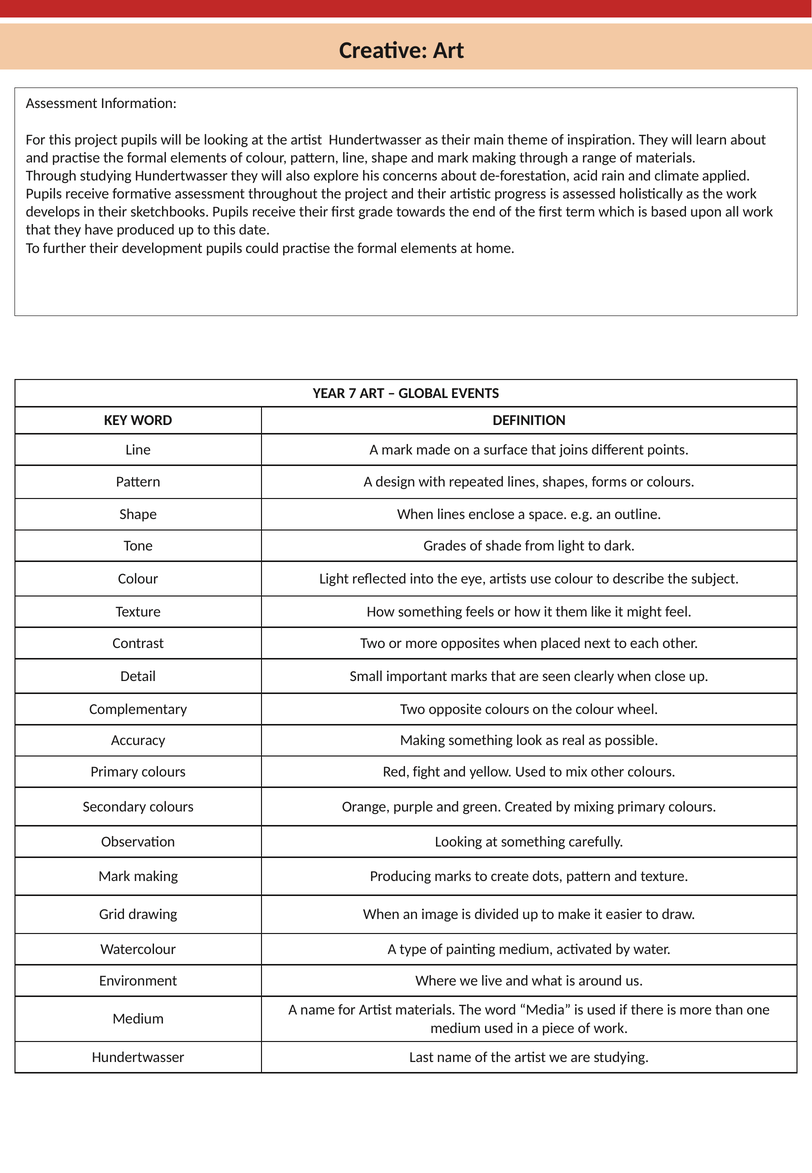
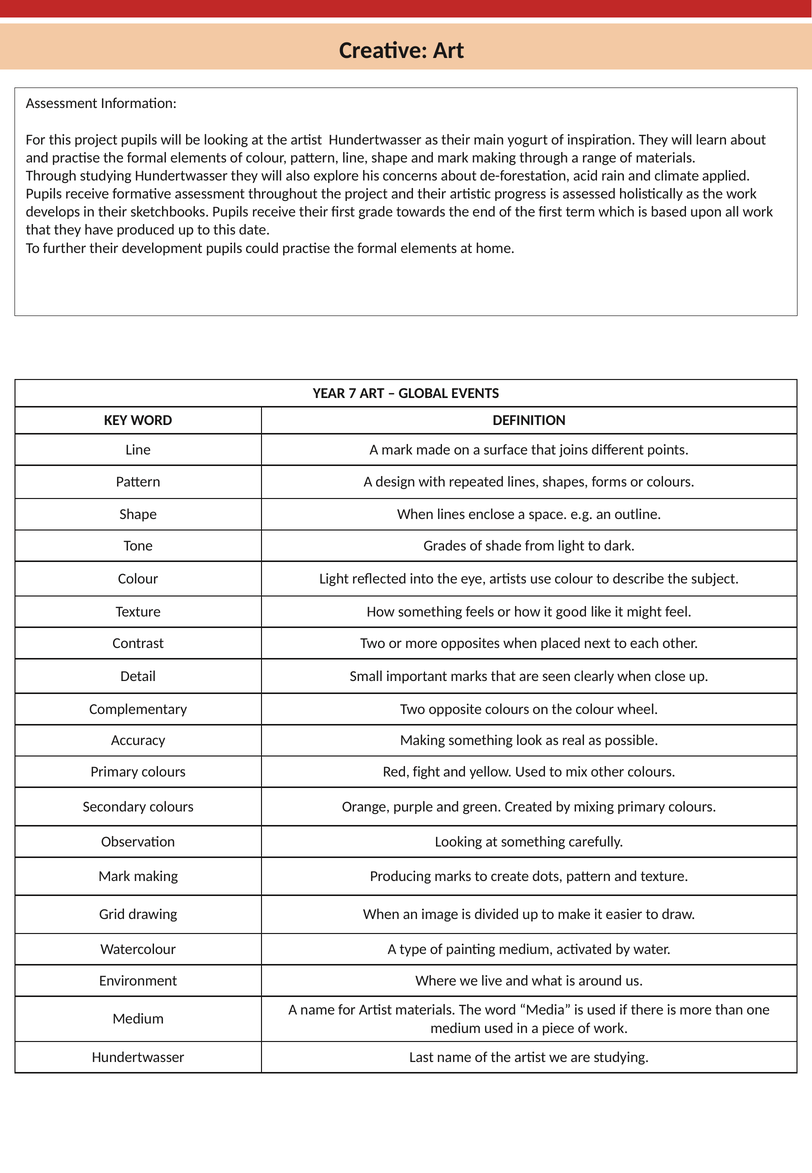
theme: theme -> yogurt
them: them -> good
